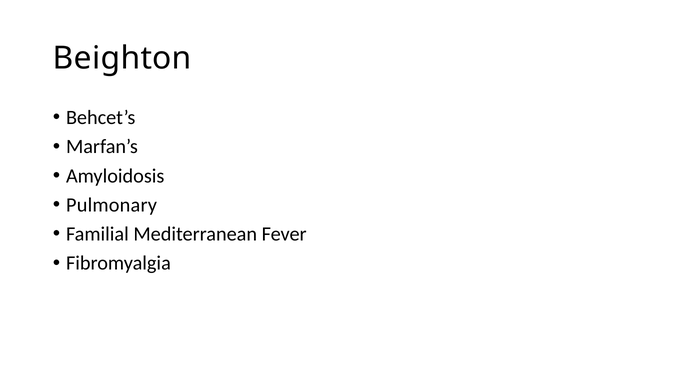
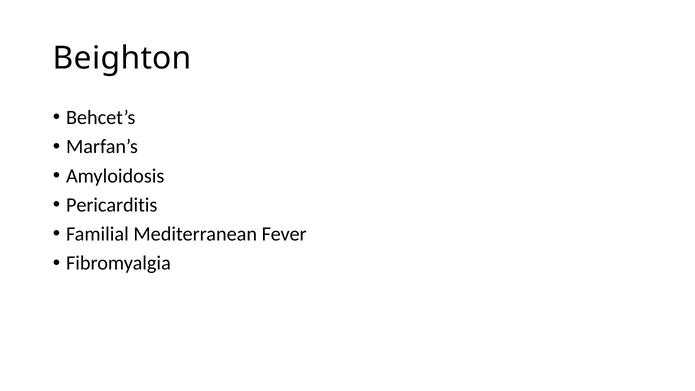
Pulmonary: Pulmonary -> Pericarditis
